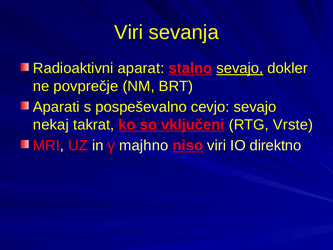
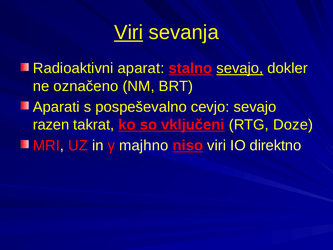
Viri at (129, 32) underline: none -> present
povprečje: povprečje -> označeno
nekaj: nekaj -> razen
Vrste: Vrste -> Doze
